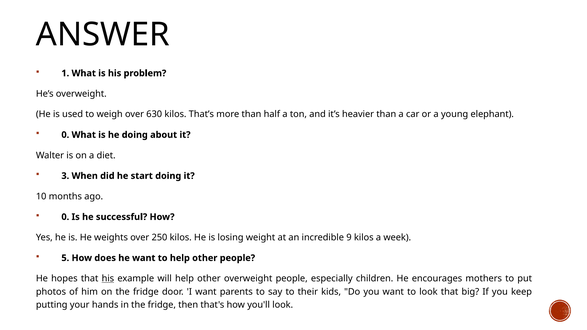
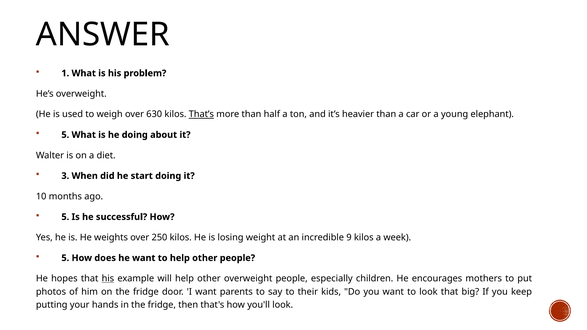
That’s underline: none -> present
0 at (65, 135): 0 -> 5
0 at (65, 217): 0 -> 5
